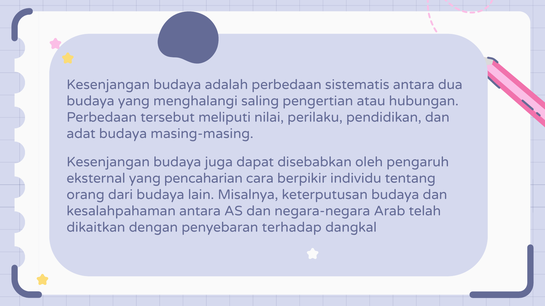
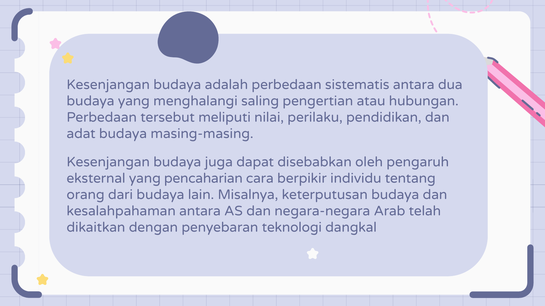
terhadap: terhadap -> teknologi
